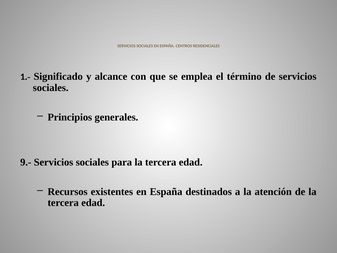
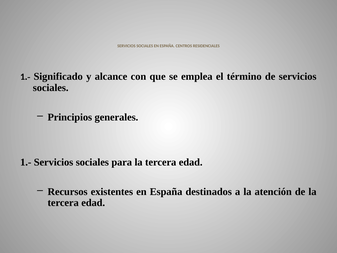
9.- at (26, 162): 9.- -> 1.-
